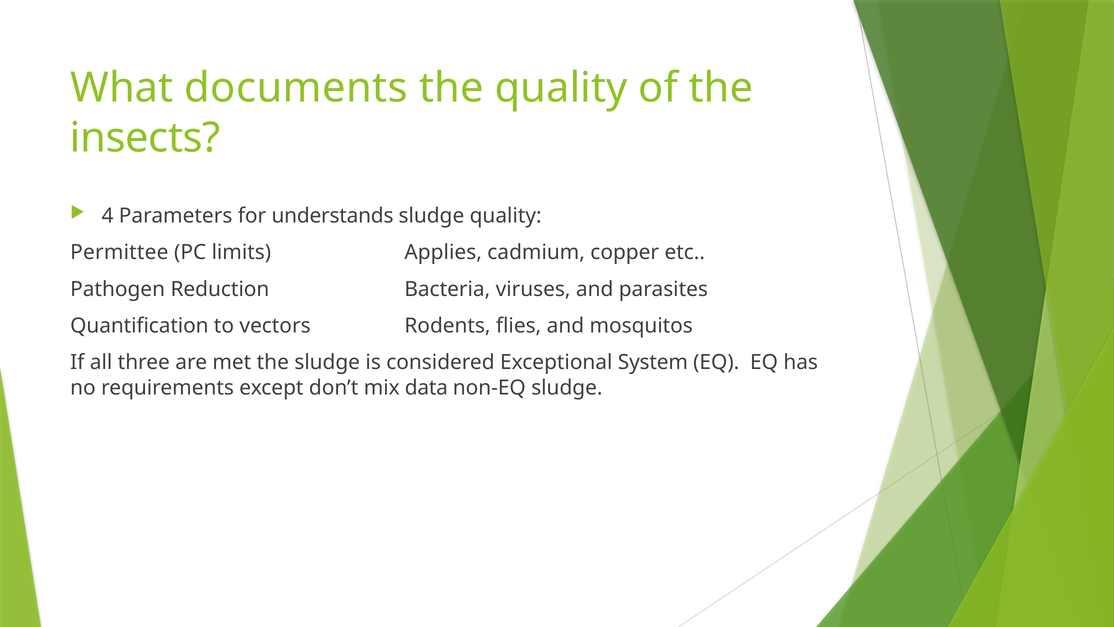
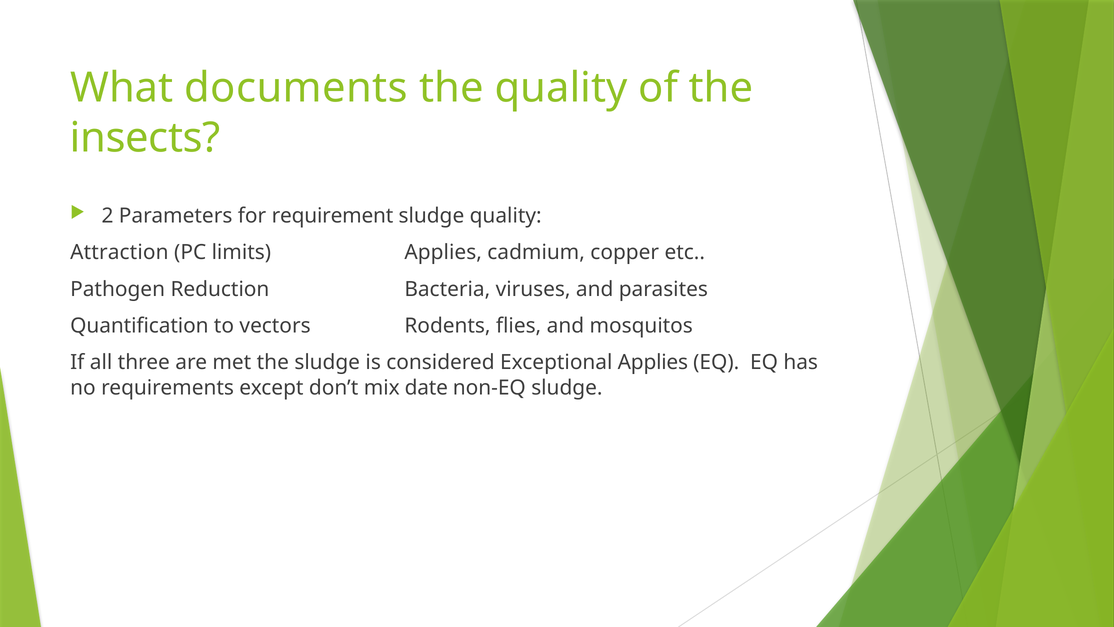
4: 4 -> 2
understands: understands -> requirement
Permittee: Permittee -> Attraction
Exceptional System: System -> Applies
data: data -> date
